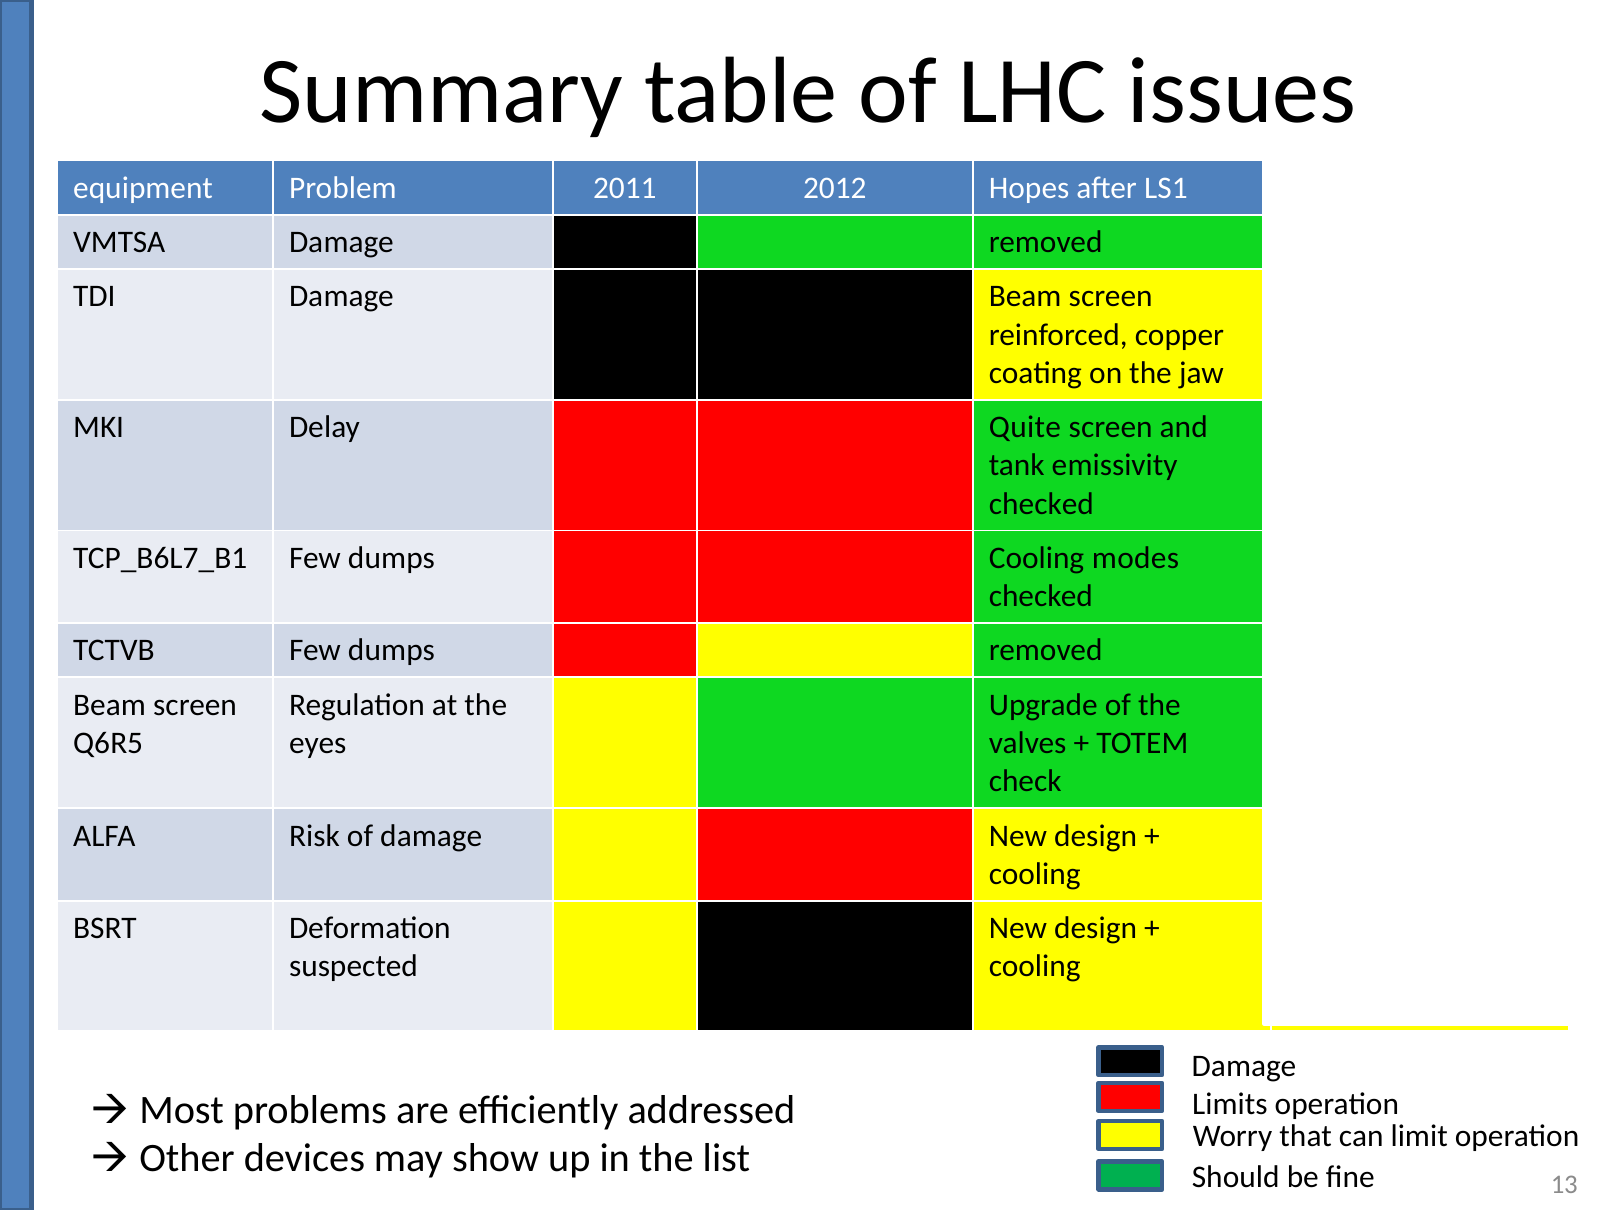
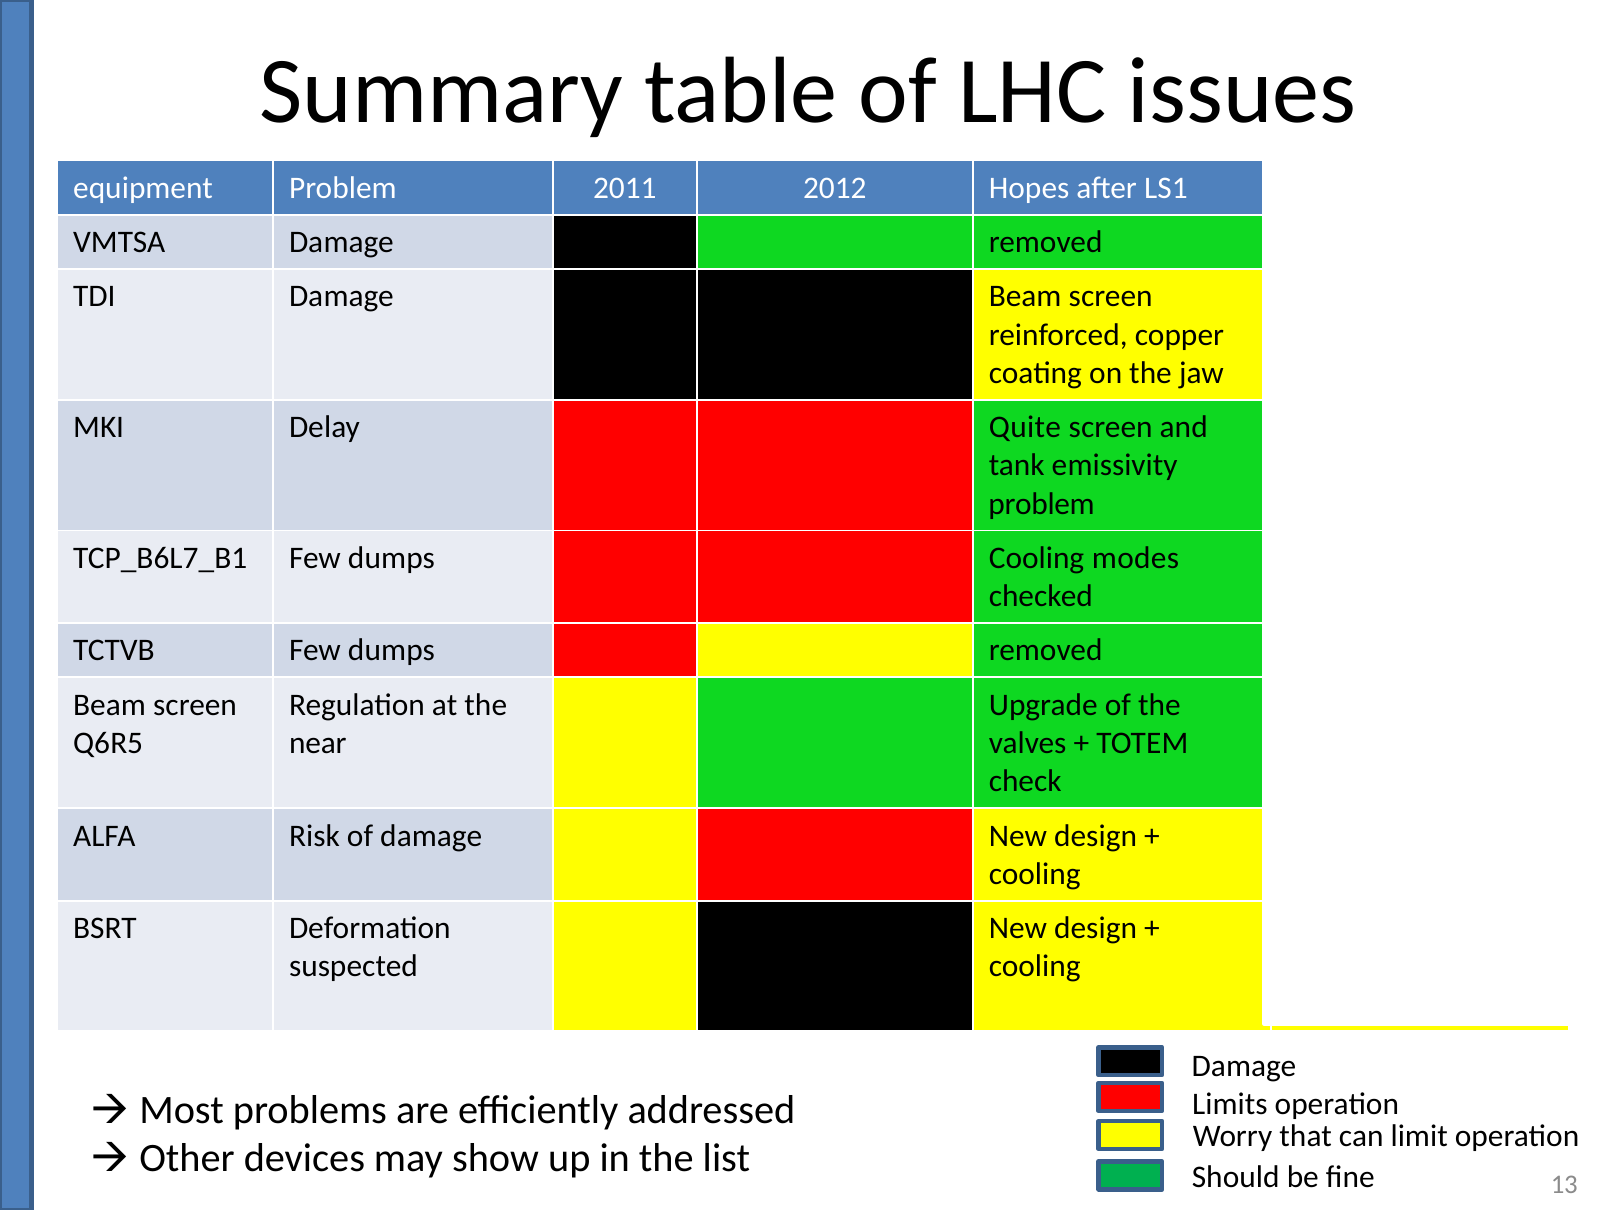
checked at (1041, 504): checked -> problem
eyes: eyes -> near
